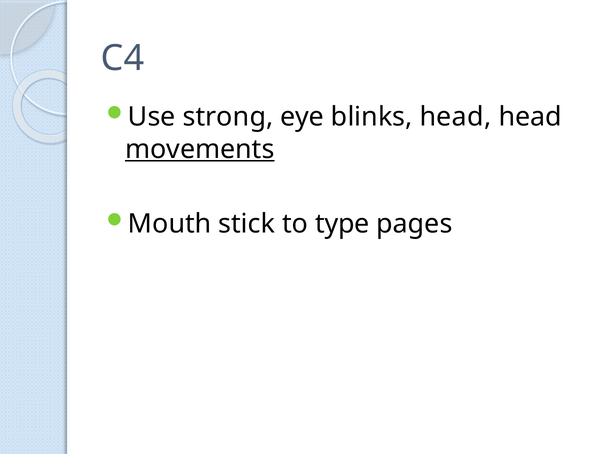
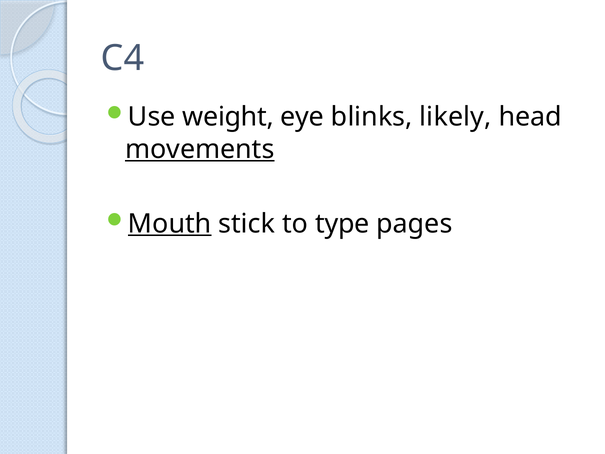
strong: strong -> weight
blinks head: head -> likely
Mouth underline: none -> present
